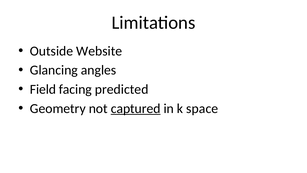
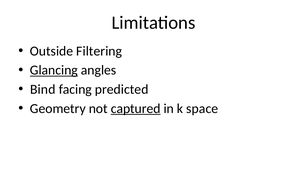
Website: Website -> Filtering
Glancing underline: none -> present
Field: Field -> Bind
